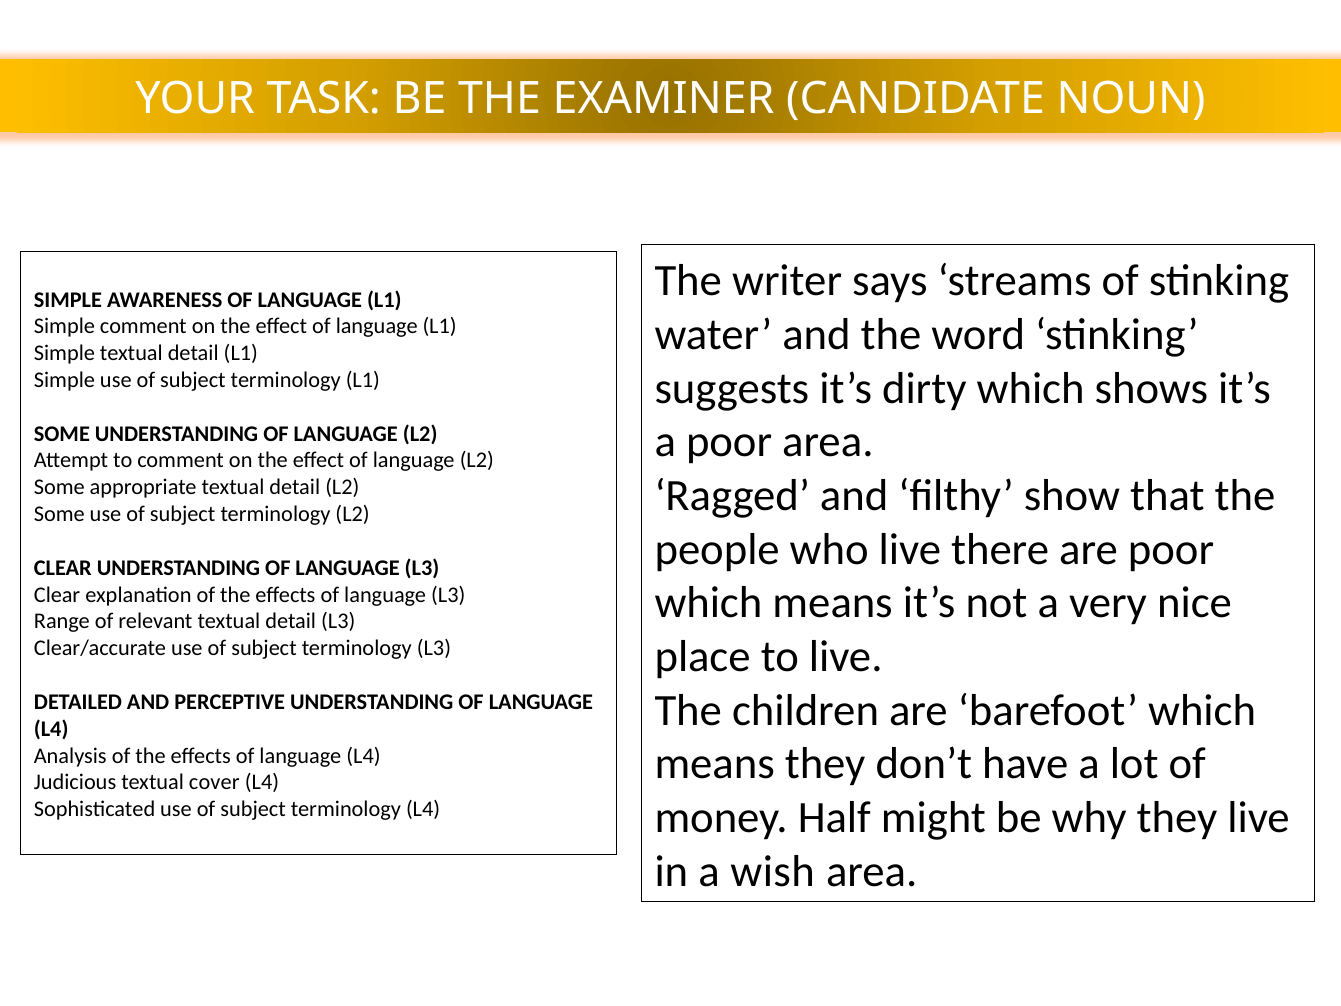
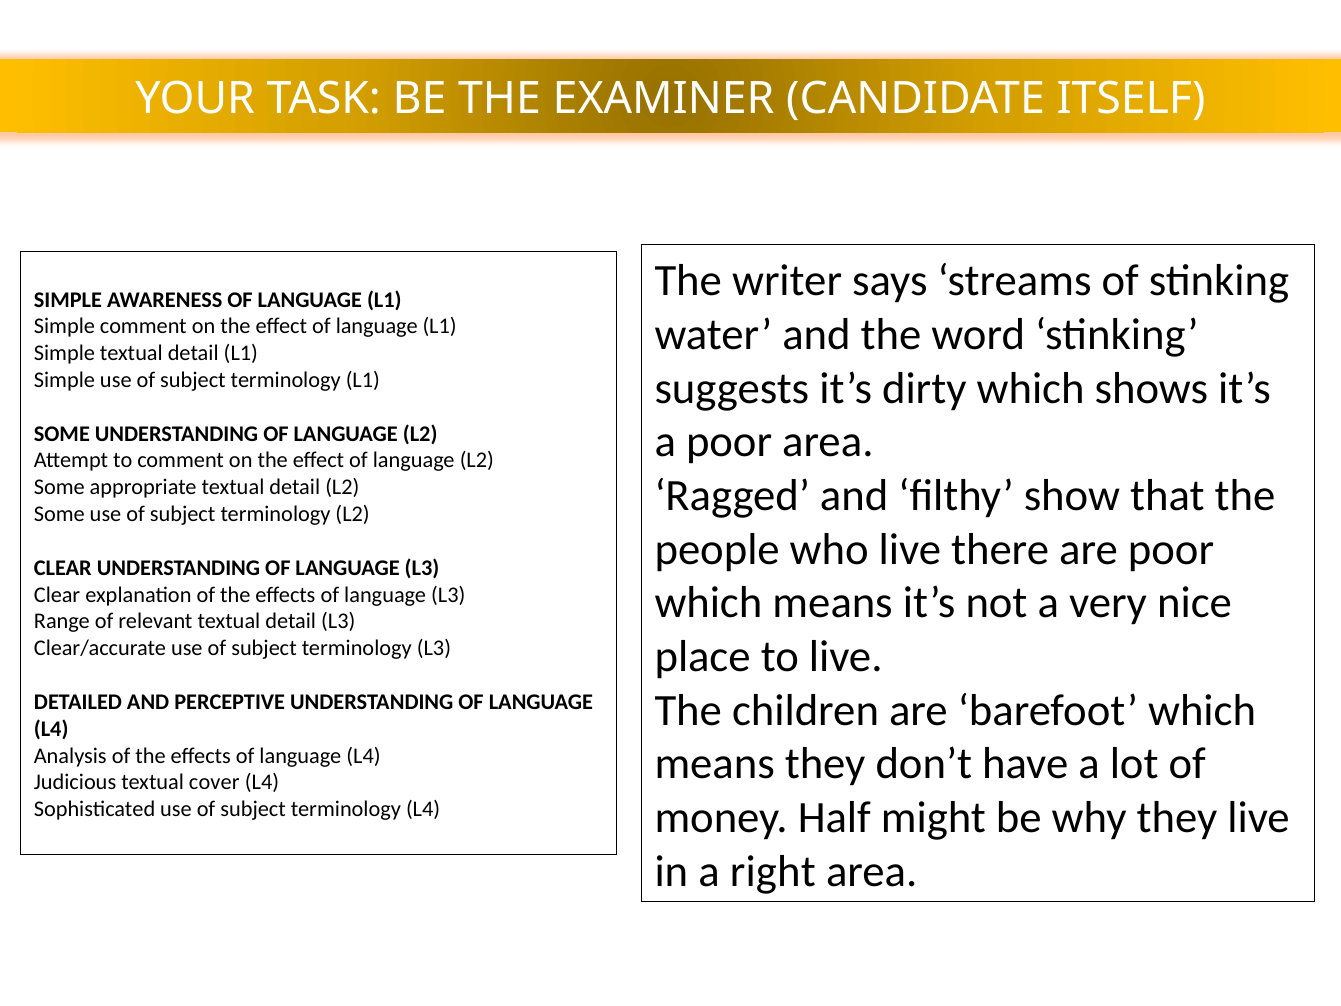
NOUN: NOUN -> ITSELF
wish: wish -> right
